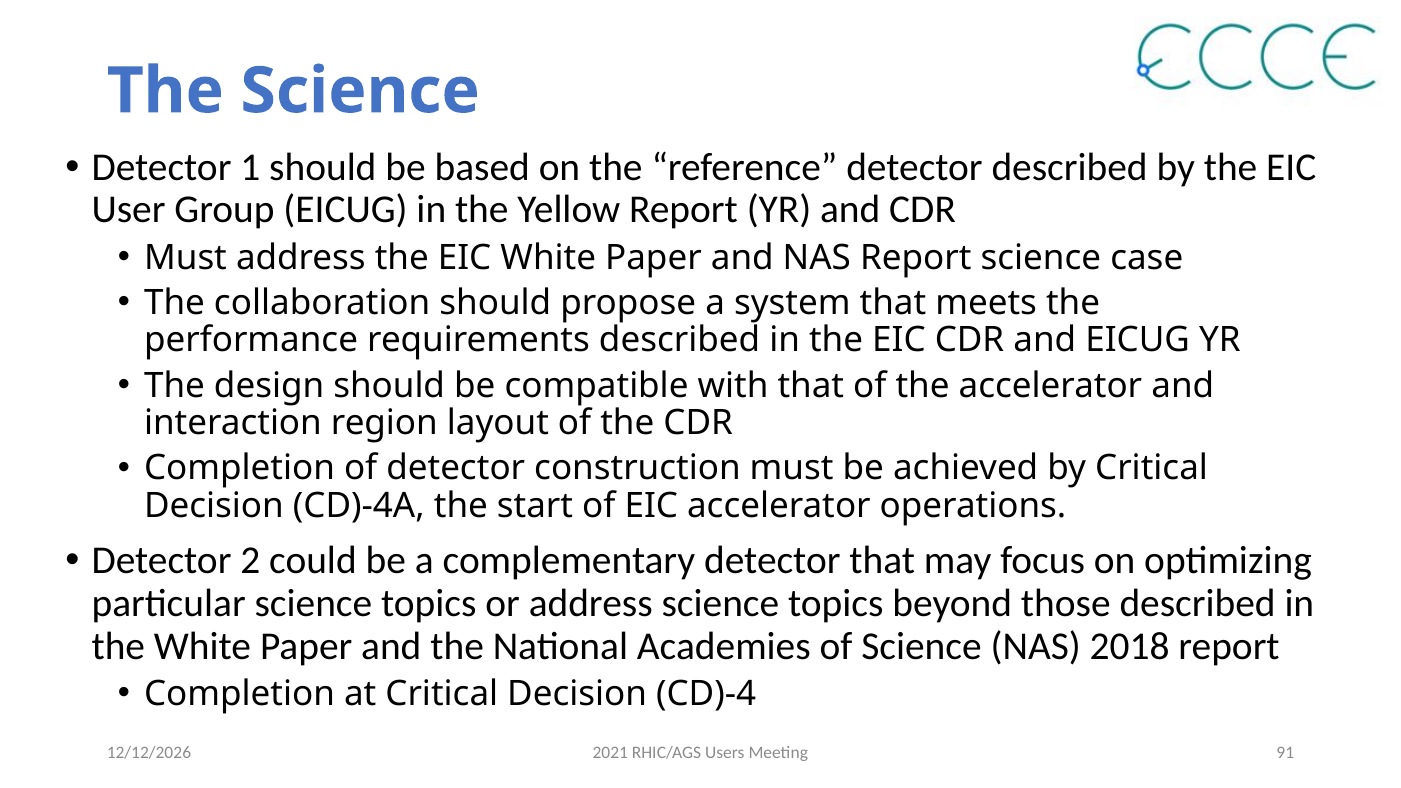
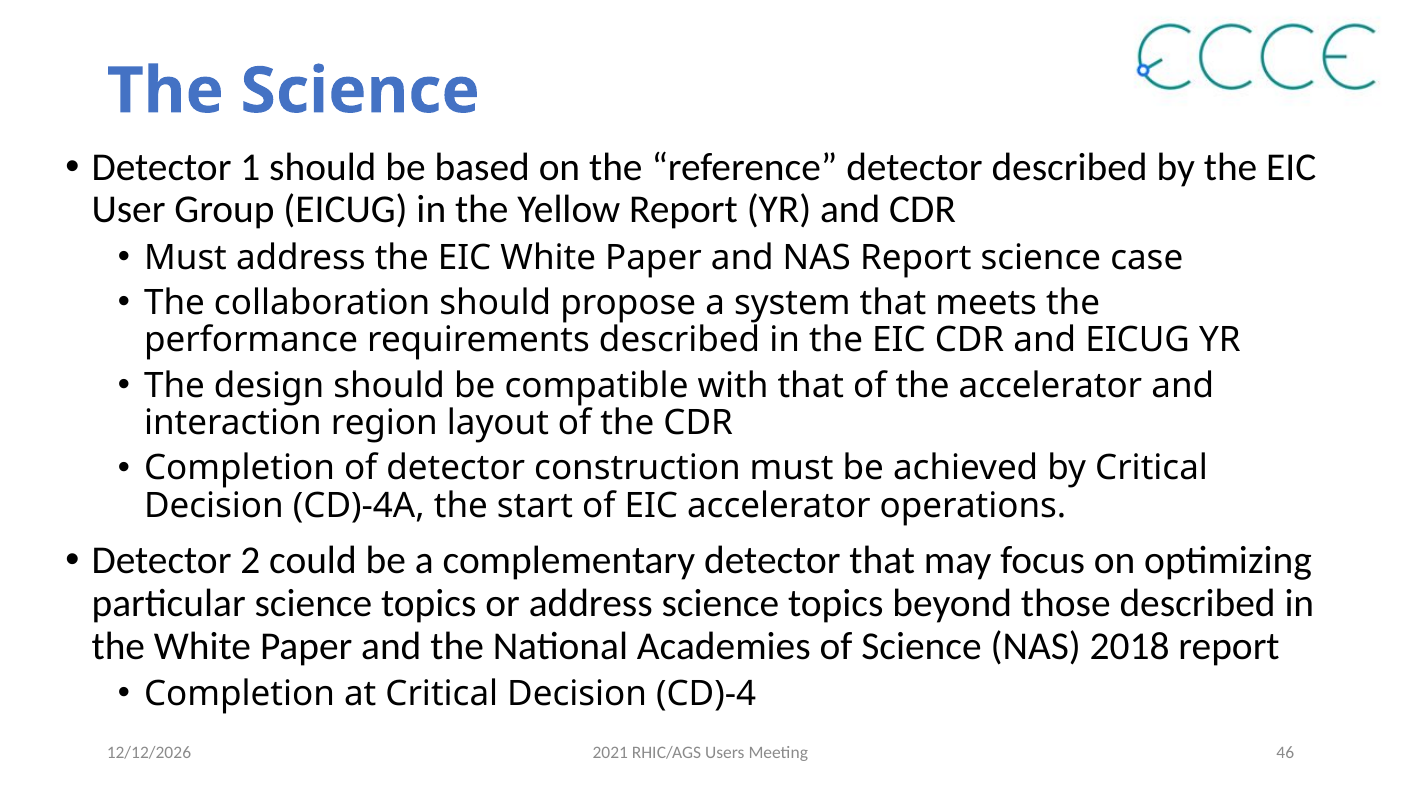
91: 91 -> 46
